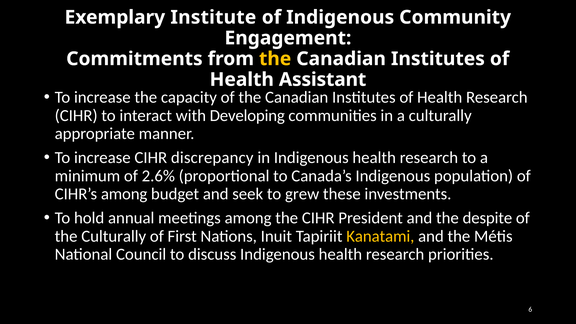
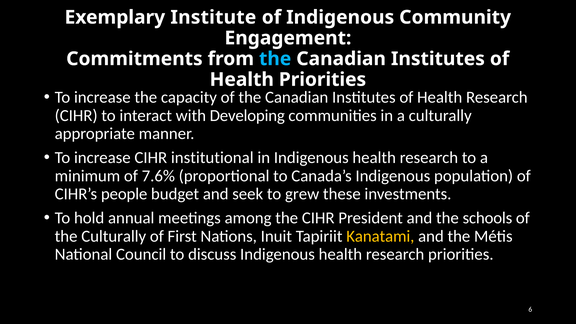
the at (275, 59) colour: yellow -> light blue
Health Assistant: Assistant -> Priorities
discrepancy: discrepancy -> institutional
2.6%: 2.6% -> 7.6%
CIHR’s among: among -> people
despite: despite -> schools
